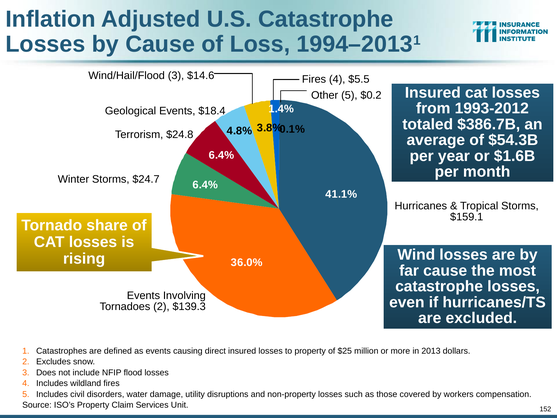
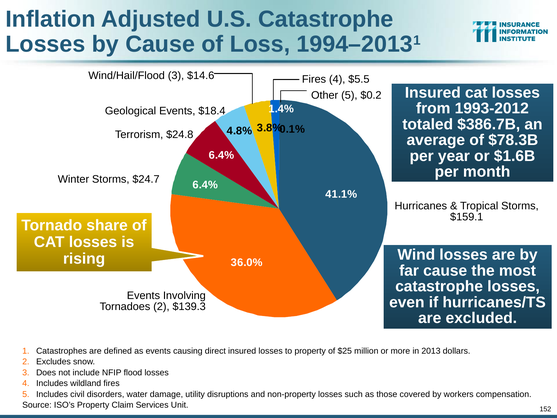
$54.3B: $54.3B -> $78.3B
